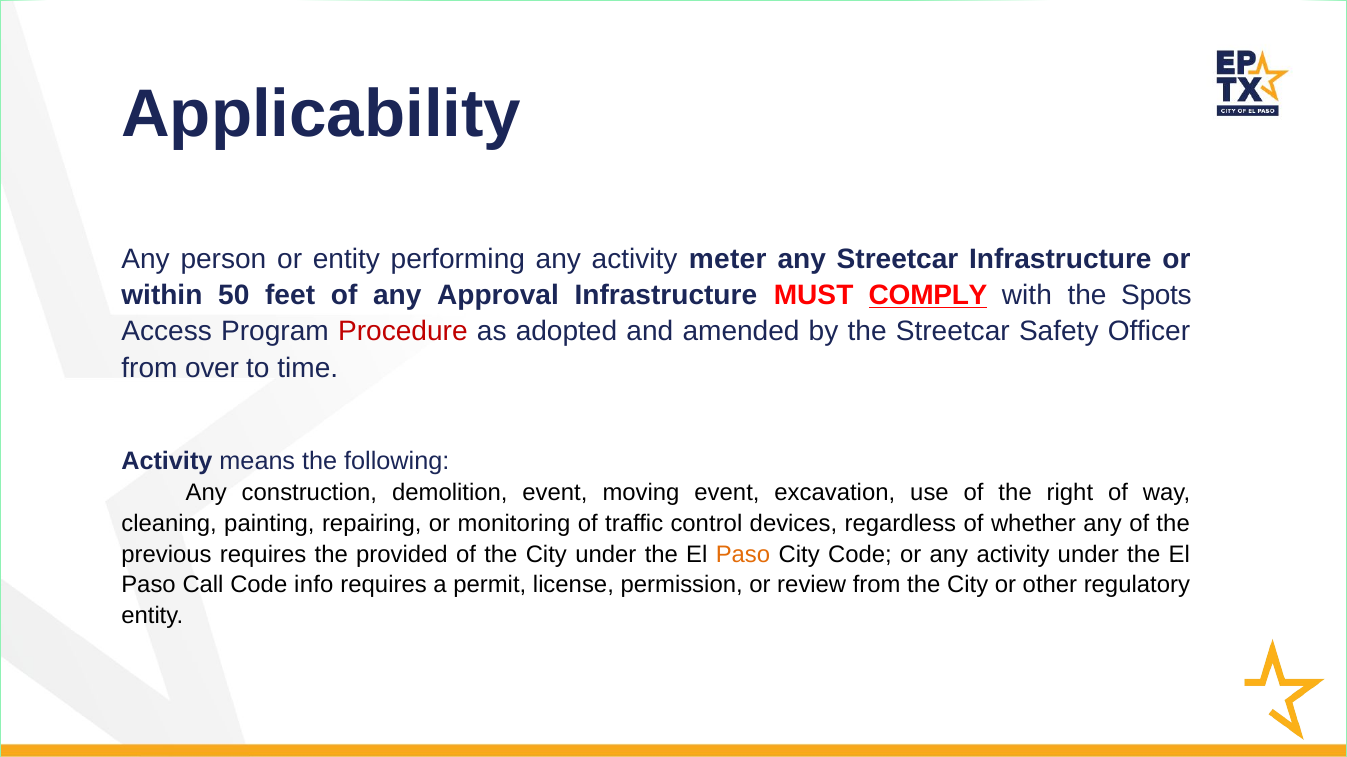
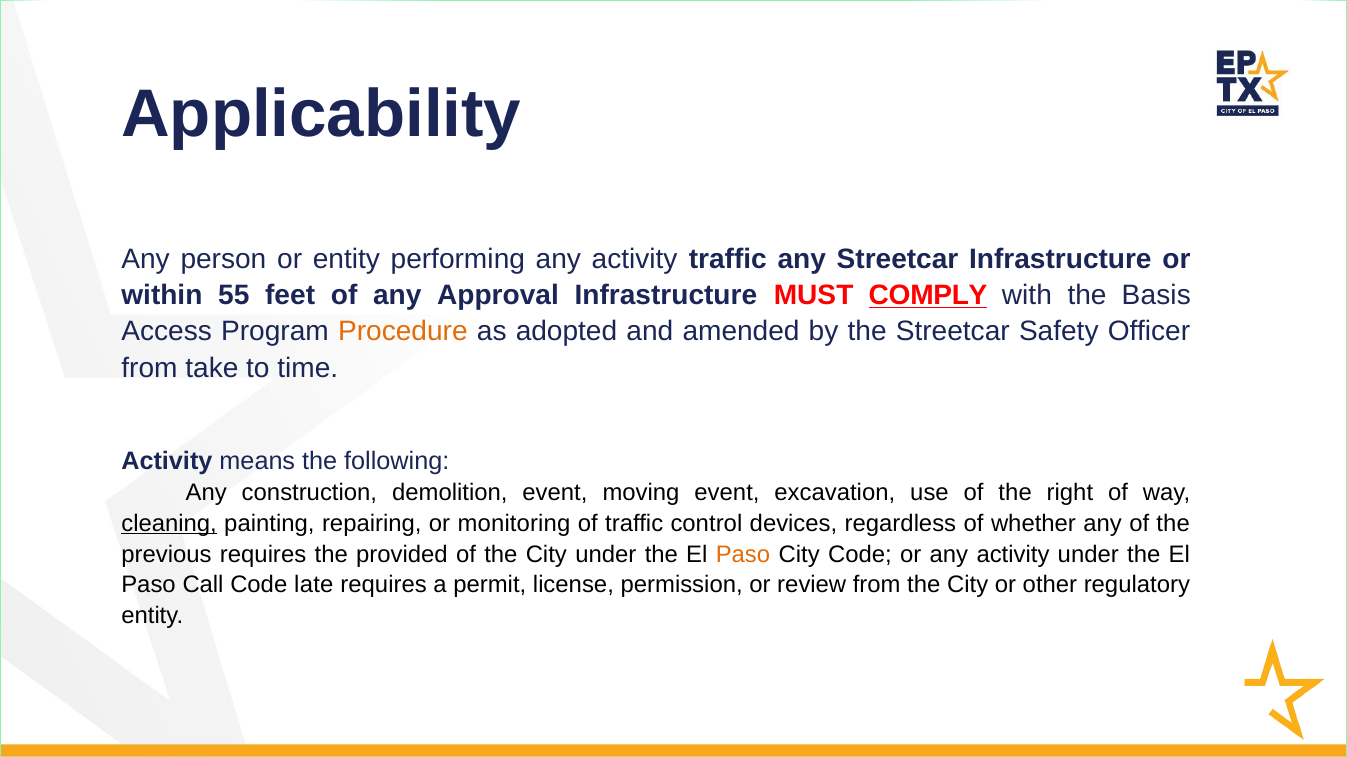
activity meter: meter -> traffic
50: 50 -> 55
Spots: Spots -> Basis
Procedure colour: red -> orange
over: over -> take
cleaning underline: none -> present
info: info -> late
